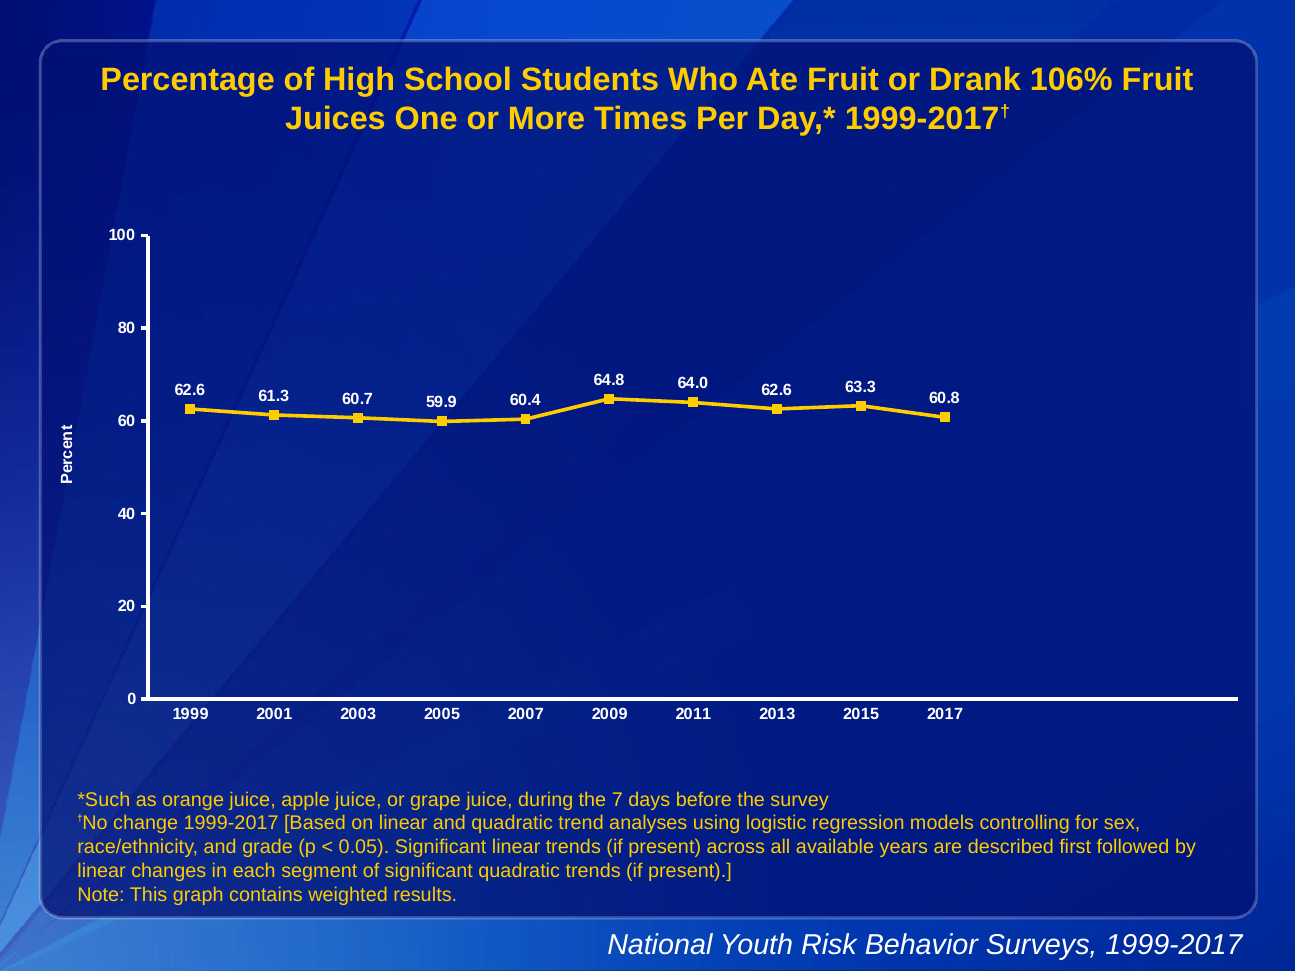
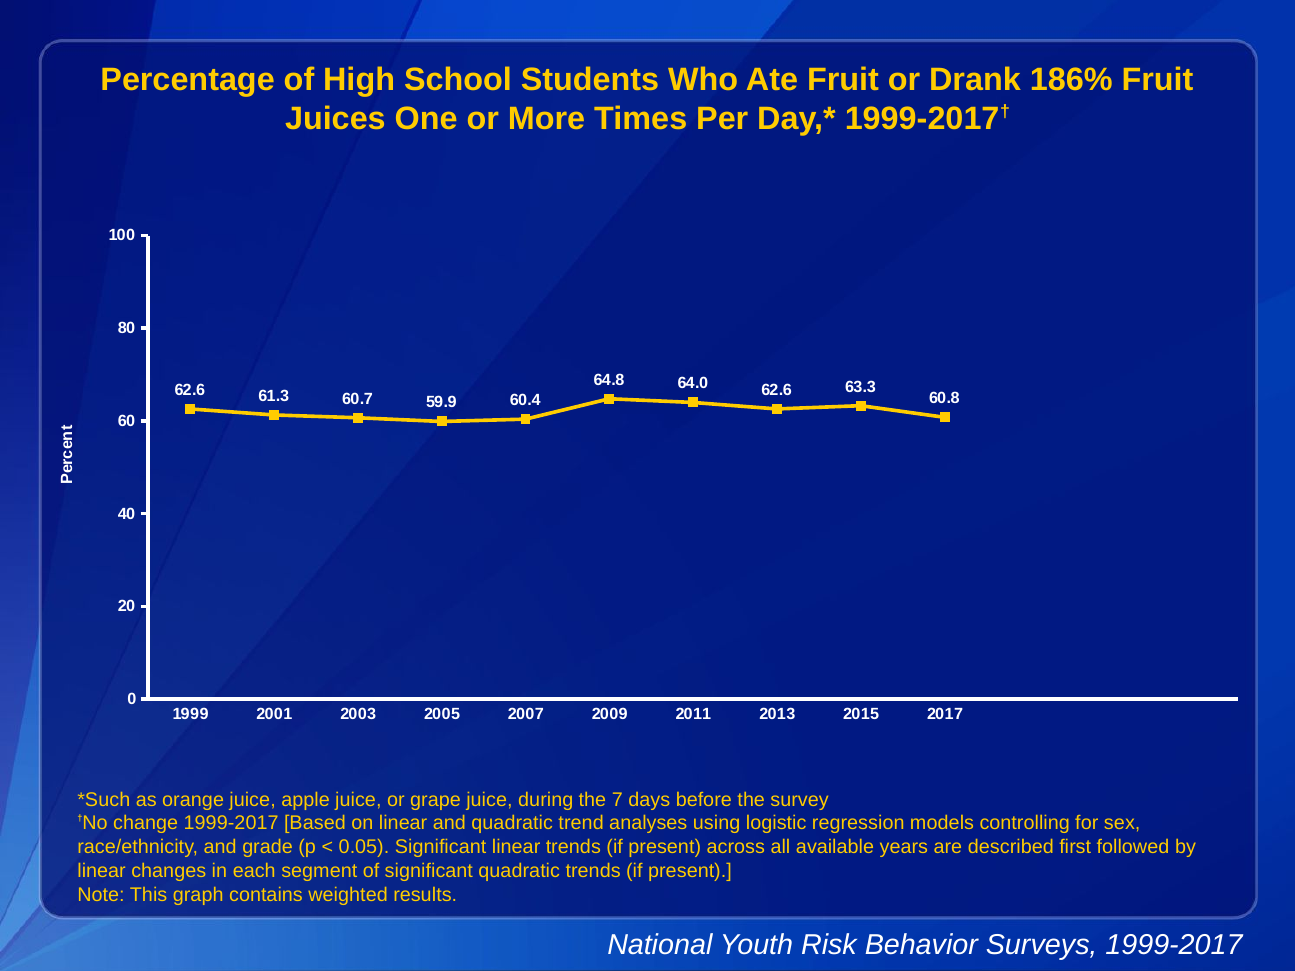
106%: 106% -> 186%
